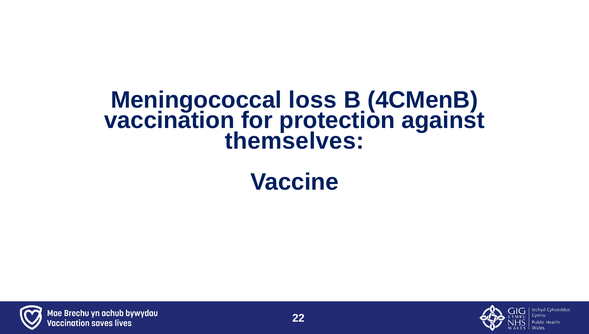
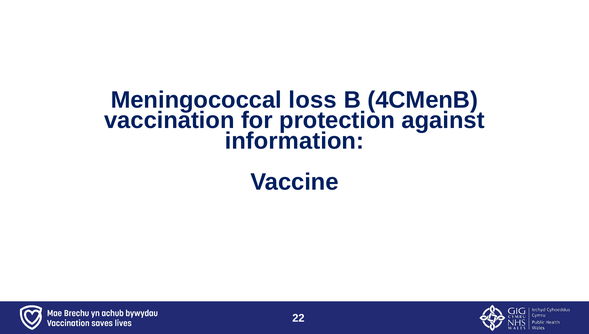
themselves: themselves -> information
